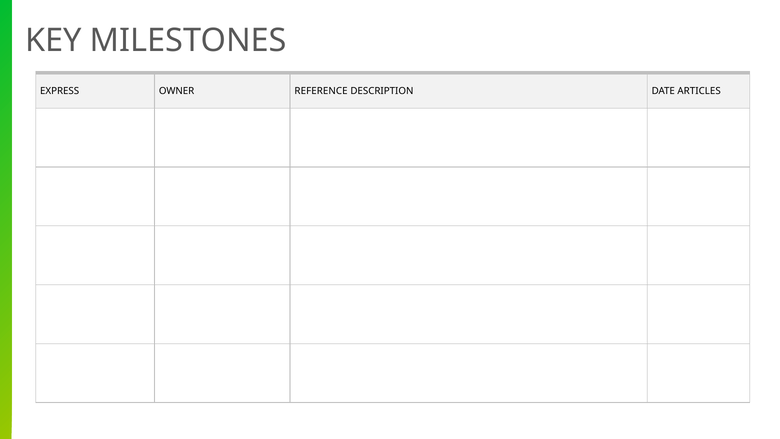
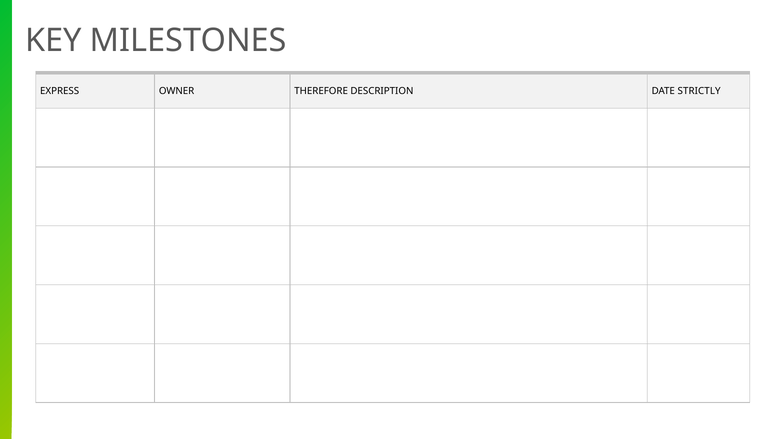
REFERENCE: REFERENCE -> THEREFORE
ARTICLES: ARTICLES -> STRICTLY
